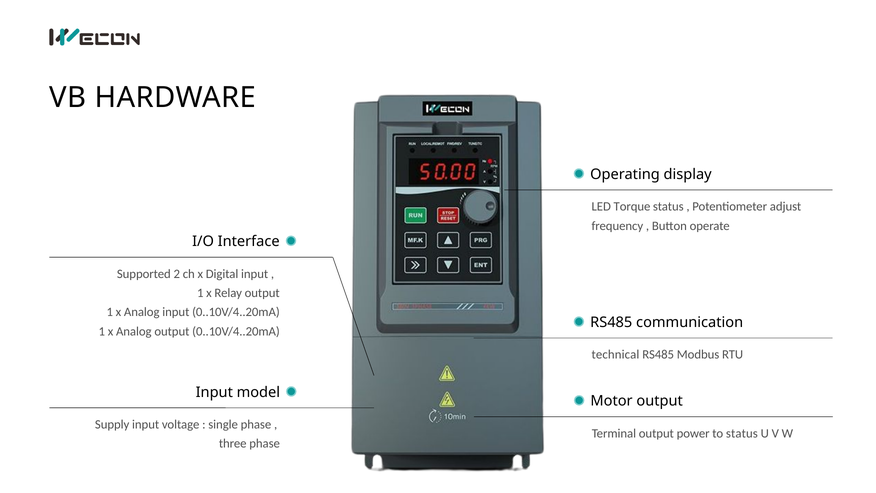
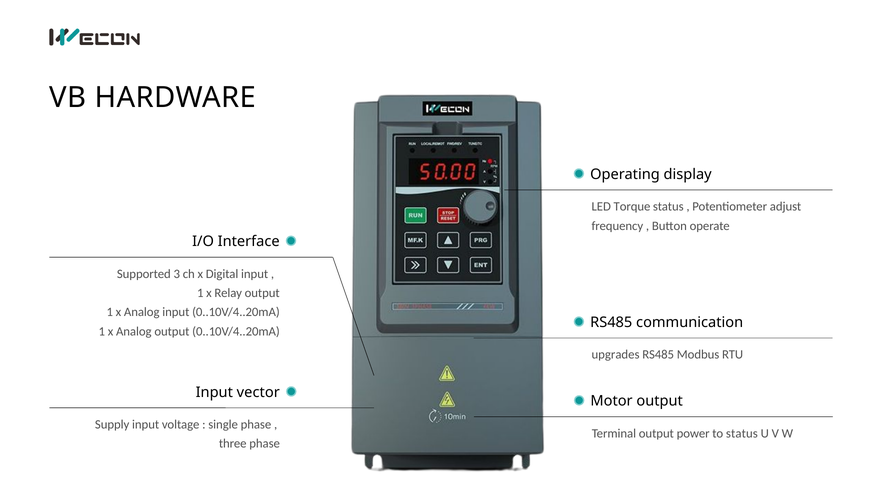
2: 2 -> 3
technical: technical -> upgrades
model: model -> vector
